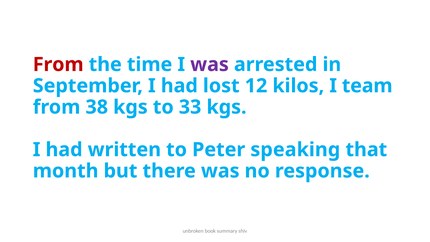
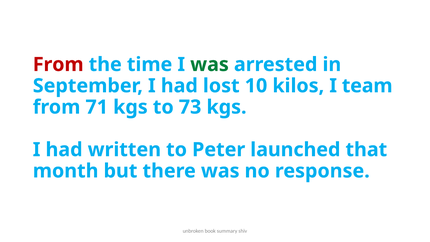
was at (210, 64) colour: purple -> green
12: 12 -> 10
38: 38 -> 71
33: 33 -> 73
speaking: speaking -> launched
